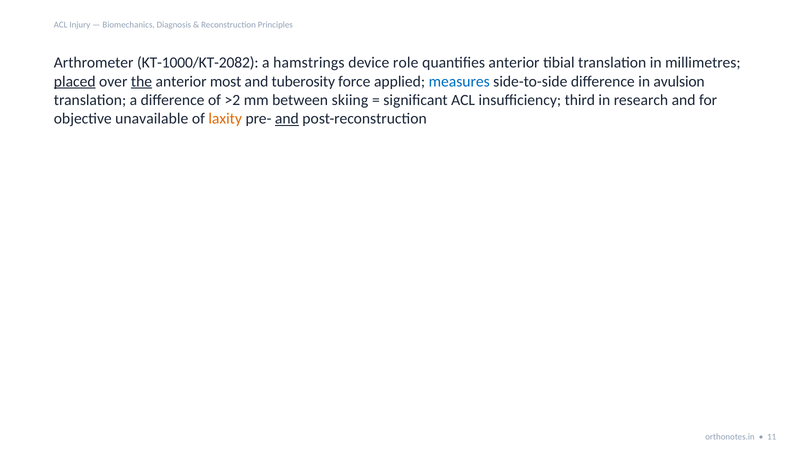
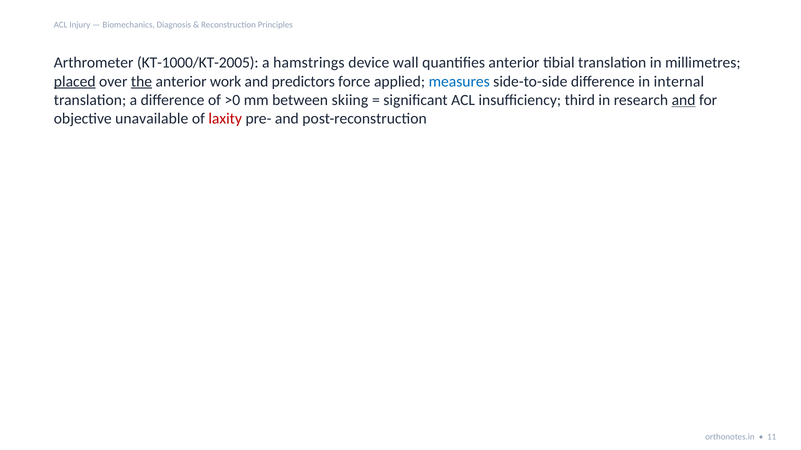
KT-1000/KT-2082: KT-1000/KT-2082 -> KT-1000/KT-2005
role: role -> wall
most: most -> work
tuberosity: tuberosity -> predictors
avulsion: avulsion -> internal
>2: >2 -> >0
and at (684, 100) underline: none -> present
laxity colour: orange -> red
and at (287, 119) underline: present -> none
